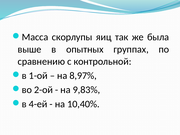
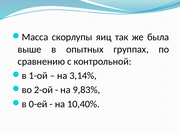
8,97%: 8,97% -> 3,14%
4-ей: 4-ей -> 0-ей
